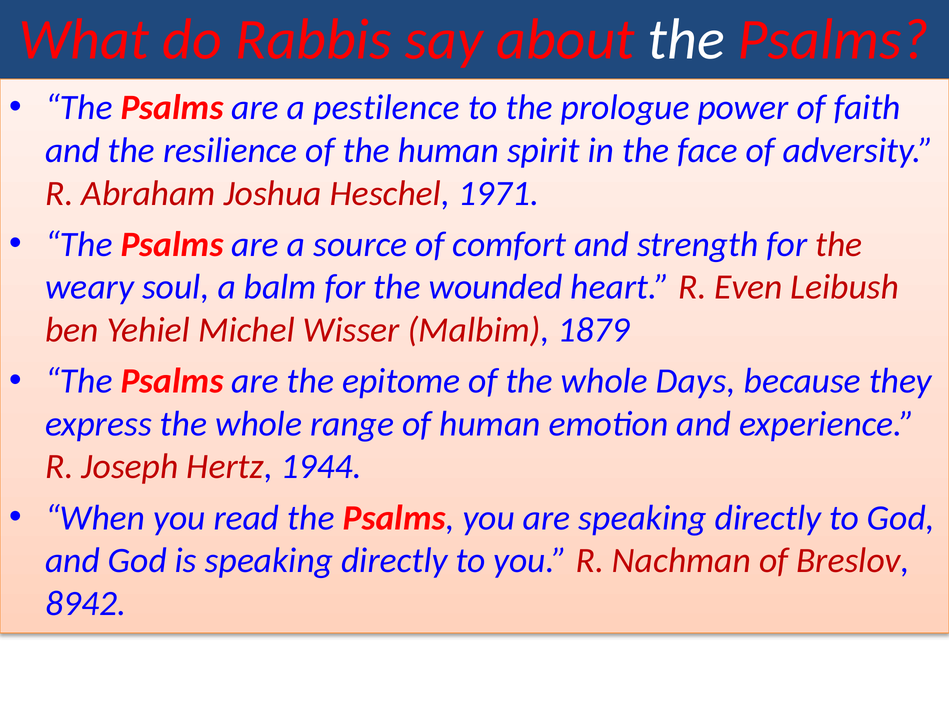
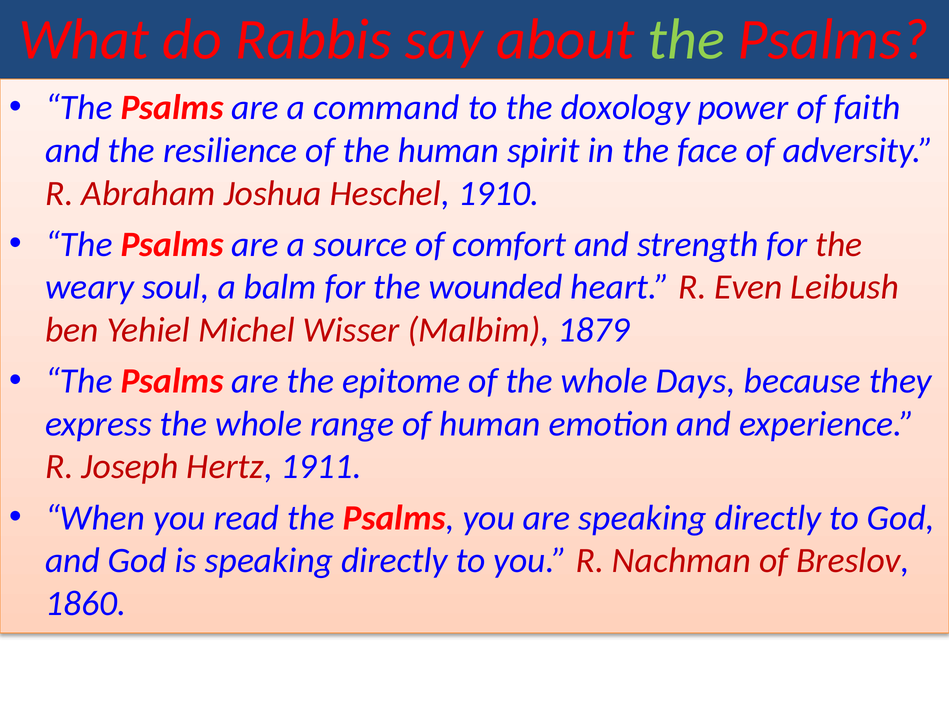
the at (686, 40) colour: white -> light green
pestilence: pestilence -> command
prologue: prologue -> doxology
1971: 1971 -> 1910
1944: 1944 -> 1911
8942: 8942 -> 1860
